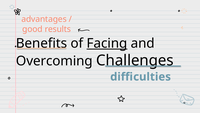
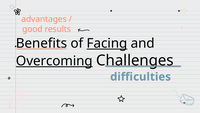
Overcoming underline: none -> present
